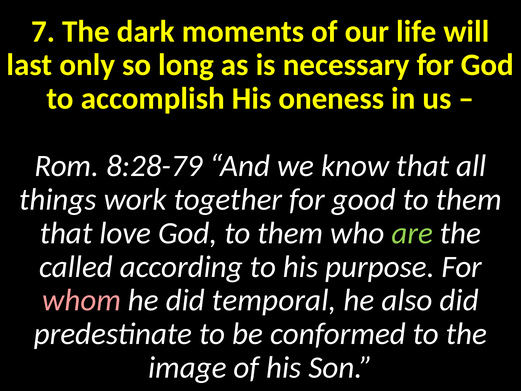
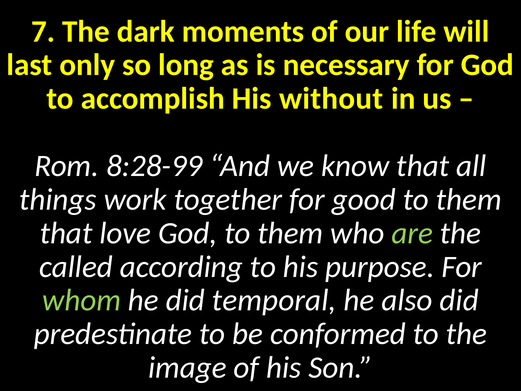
oneness: oneness -> without
8:28-79: 8:28-79 -> 8:28-99
whom colour: pink -> light green
